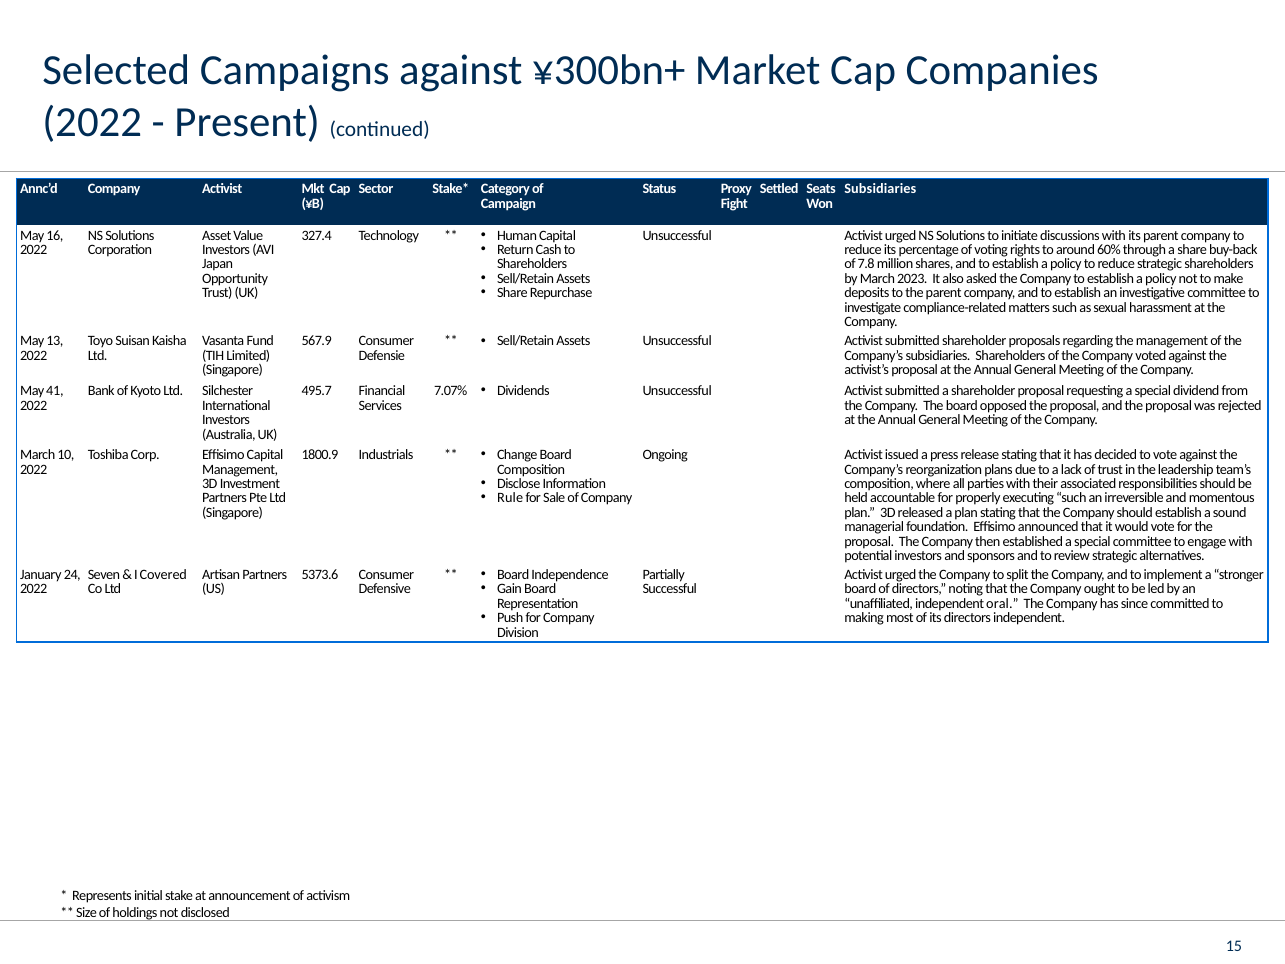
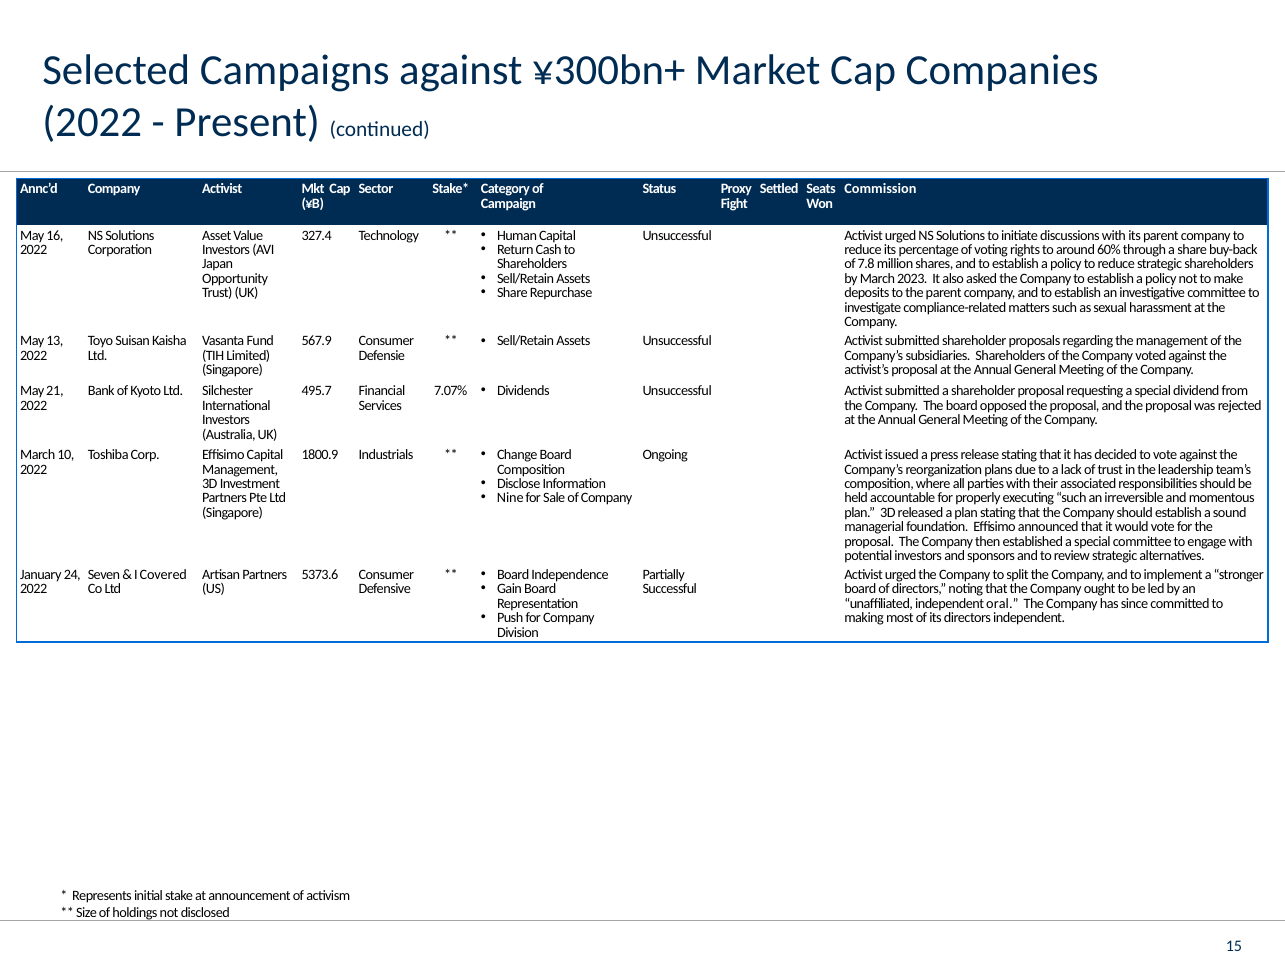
Subsidiaries at (880, 189): Subsidiaries -> Commission
41: 41 -> 21
Rule: Rule -> Nine
